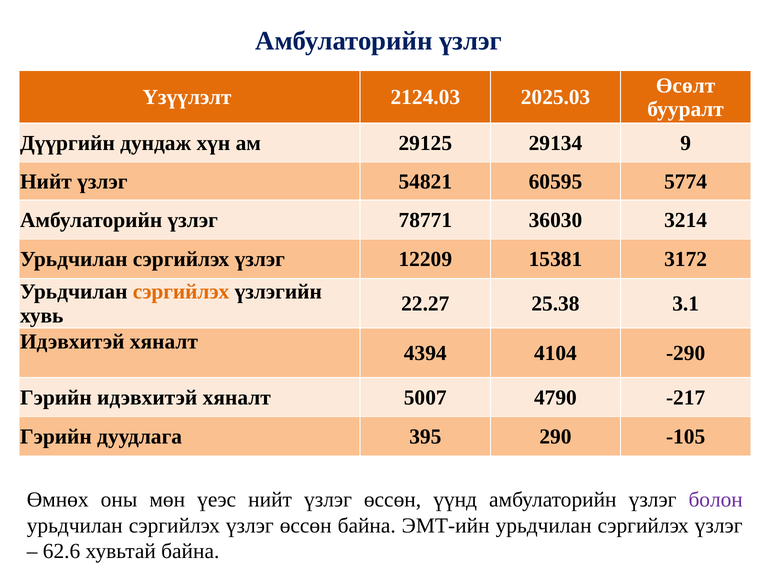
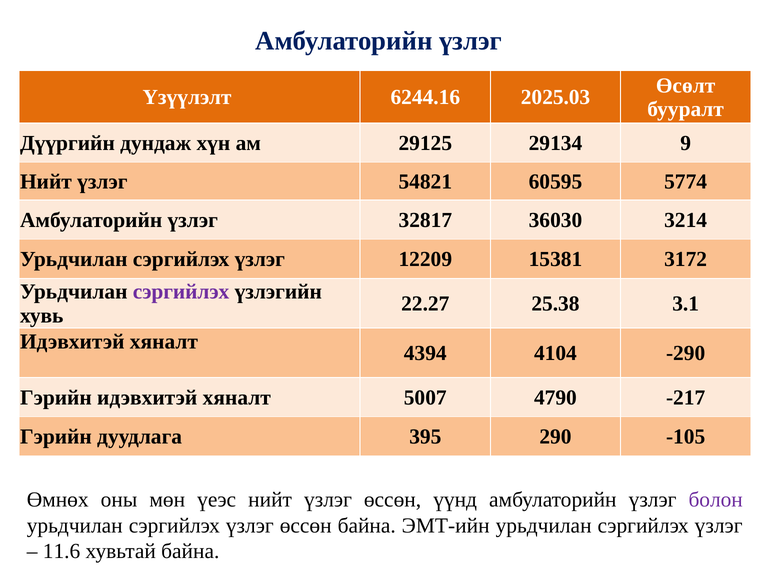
2124.03: 2124.03 -> 6244.16
78771: 78771 -> 32817
сэргийлэх at (181, 292) colour: orange -> purple
62.6: 62.6 -> 11.6
